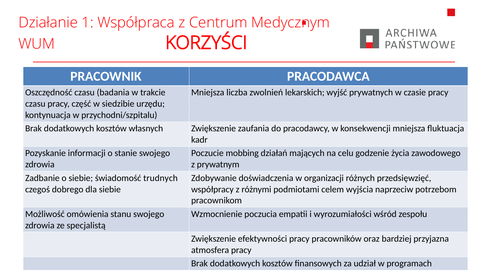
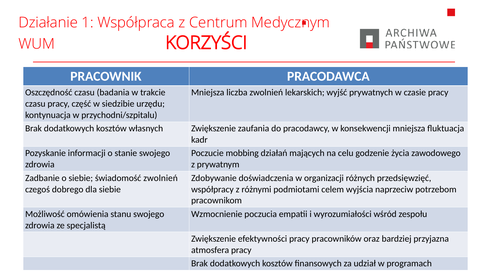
świadomość trudnych: trudnych -> zwolnień
